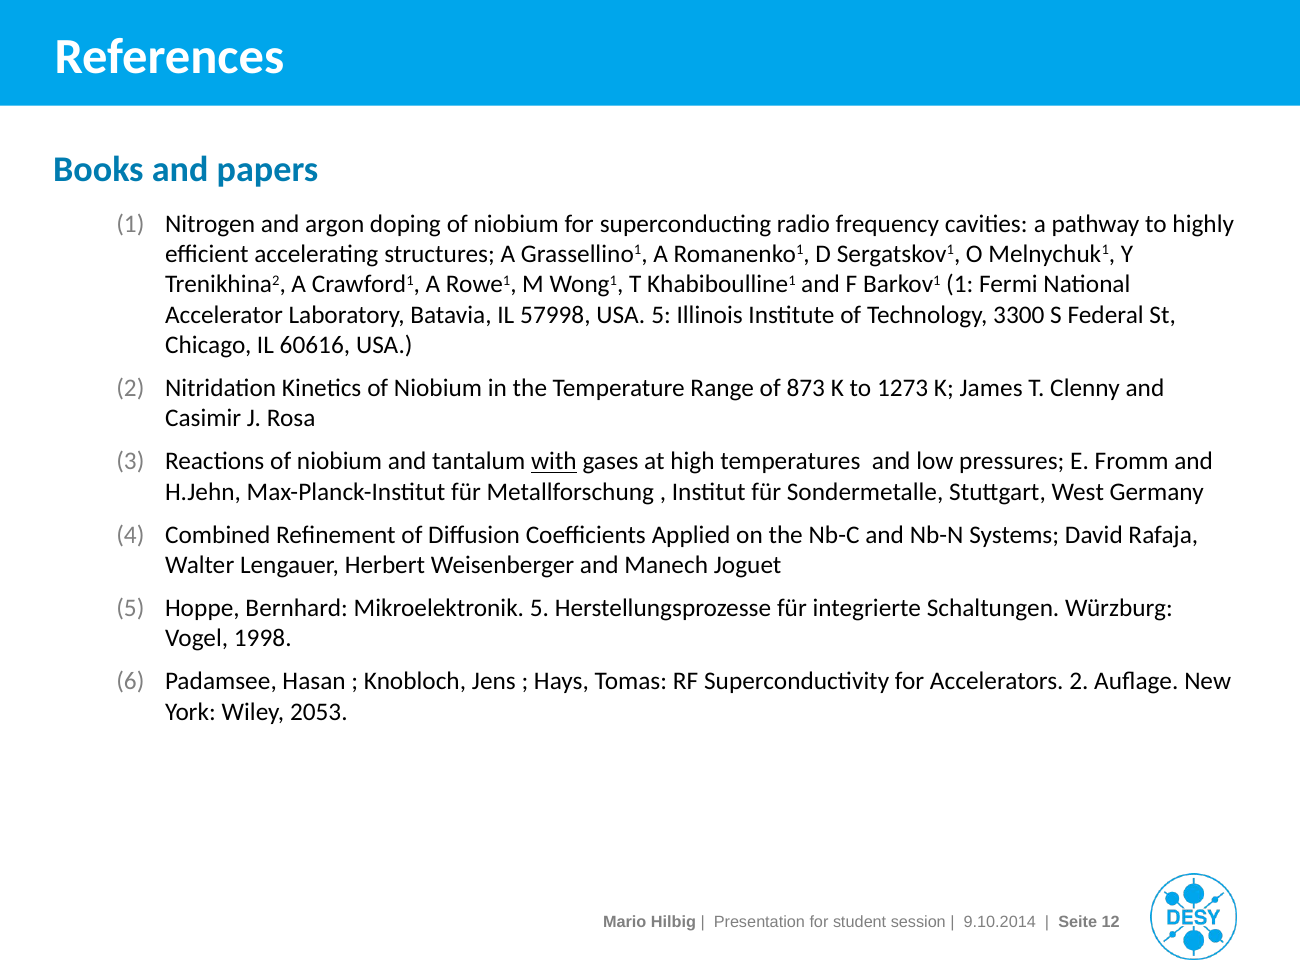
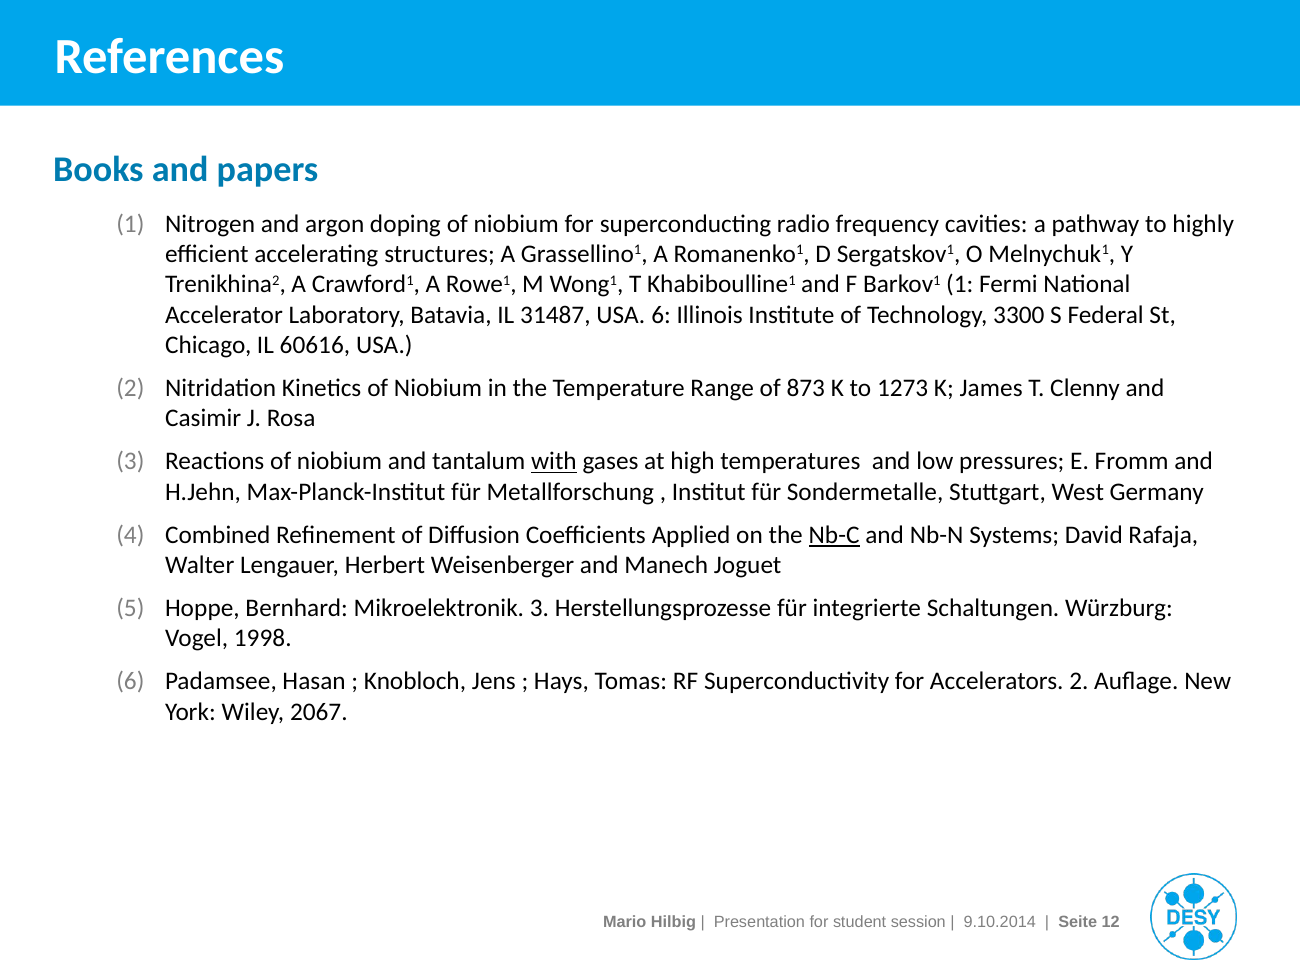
57998: 57998 -> 31487
USA 5: 5 -> 6
Nb-C underline: none -> present
Mikroelektronik 5: 5 -> 3
2053: 2053 -> 2067
